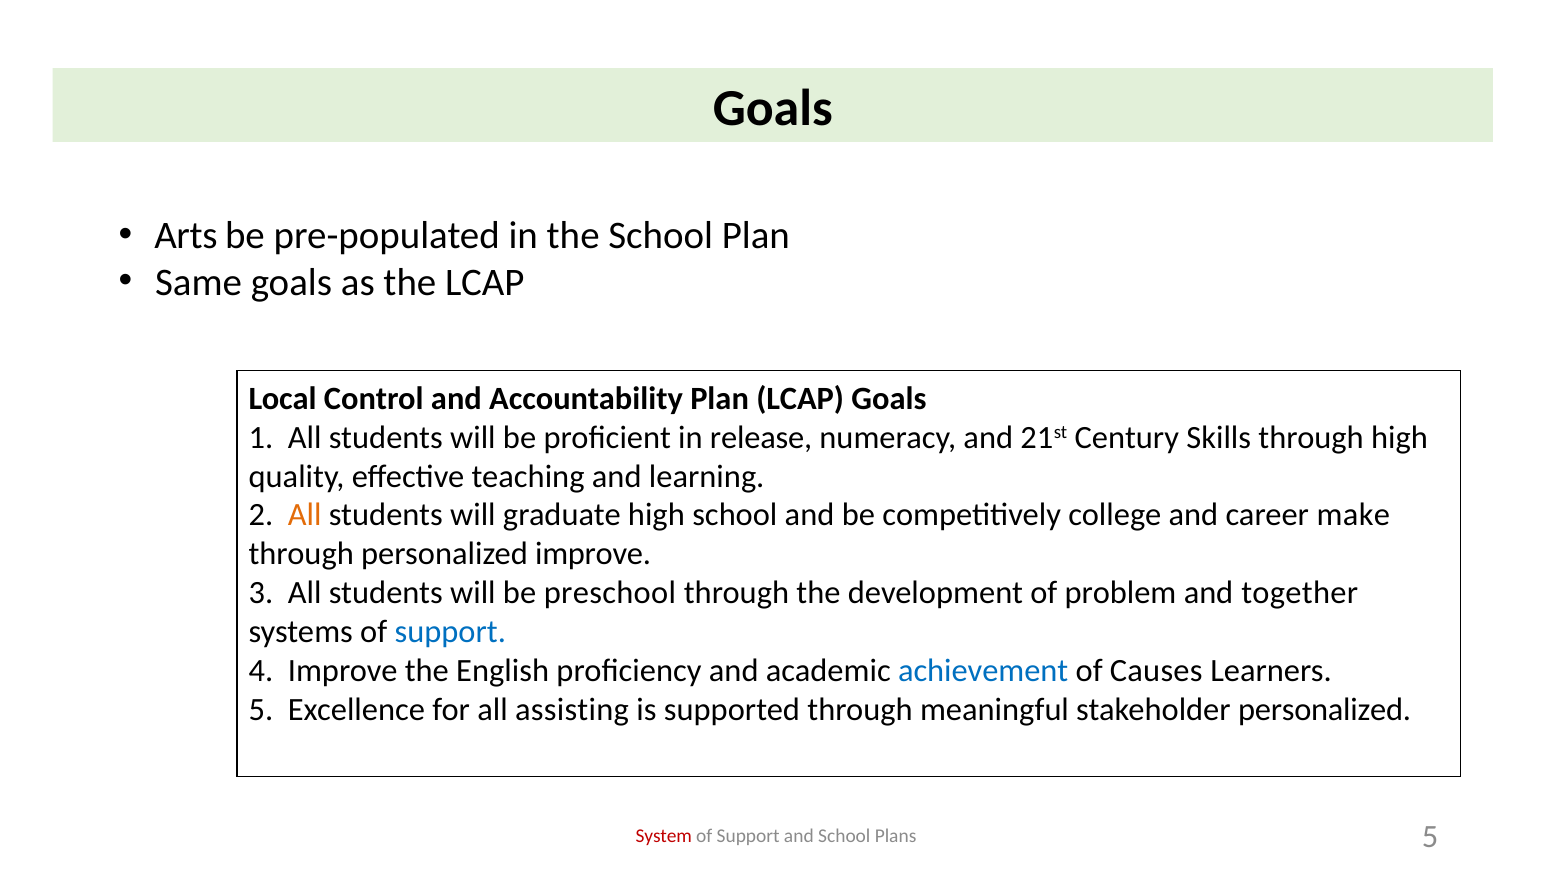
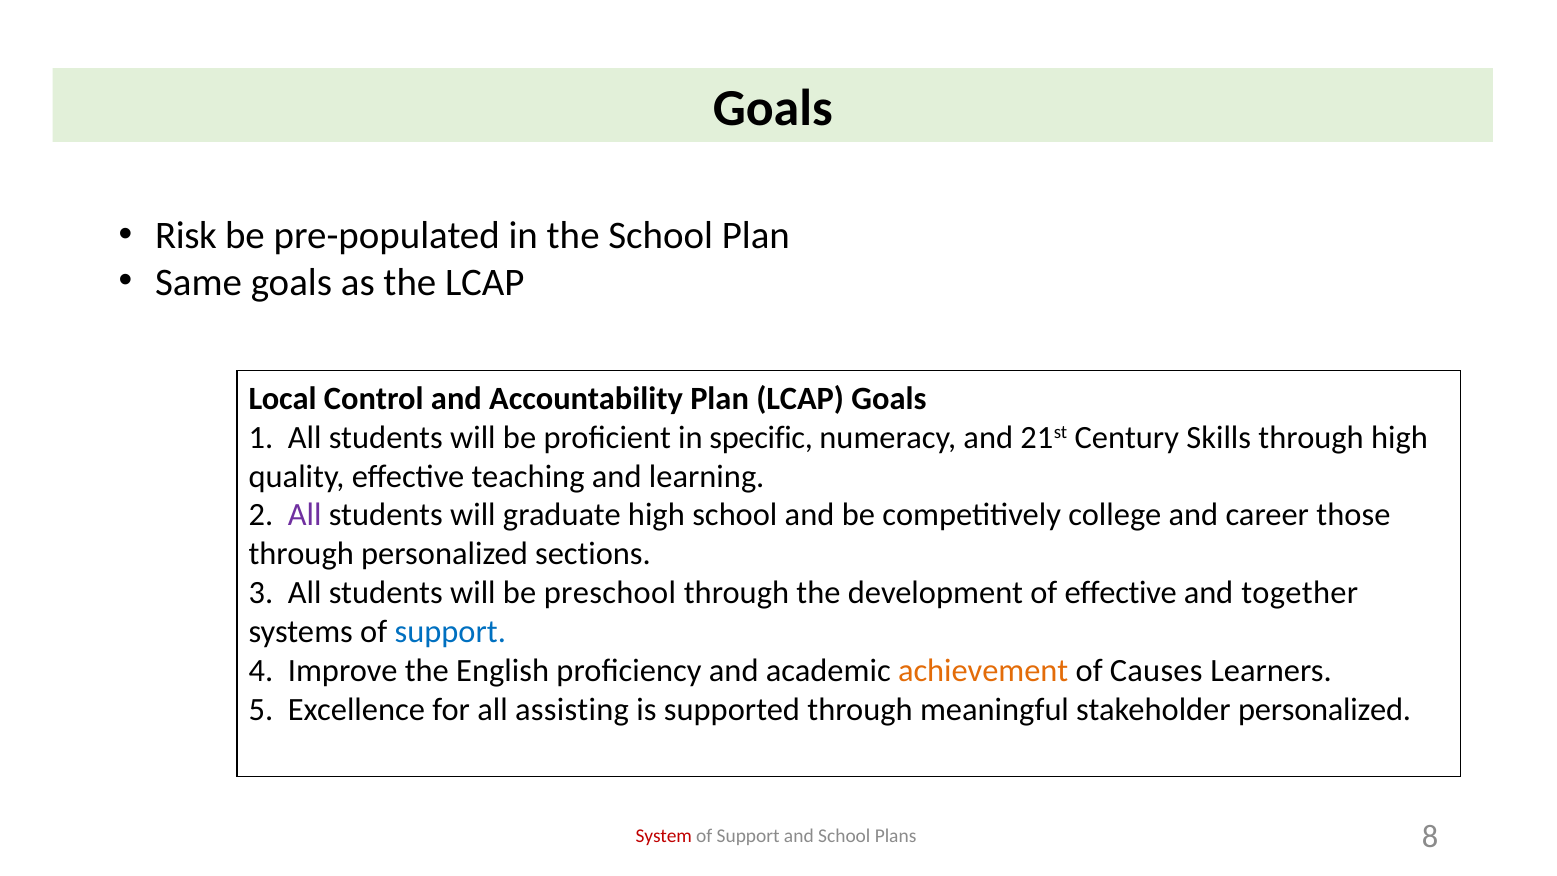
Arts: Arts -> Risk
release: release -> specific
All at (305, 515) colour: orange -> purple
make: make -> those
personalized improve: improve -> sections
of problem: problem -> effective
achievement colour: blue -> orange
Plans 5: 5 -> 8
